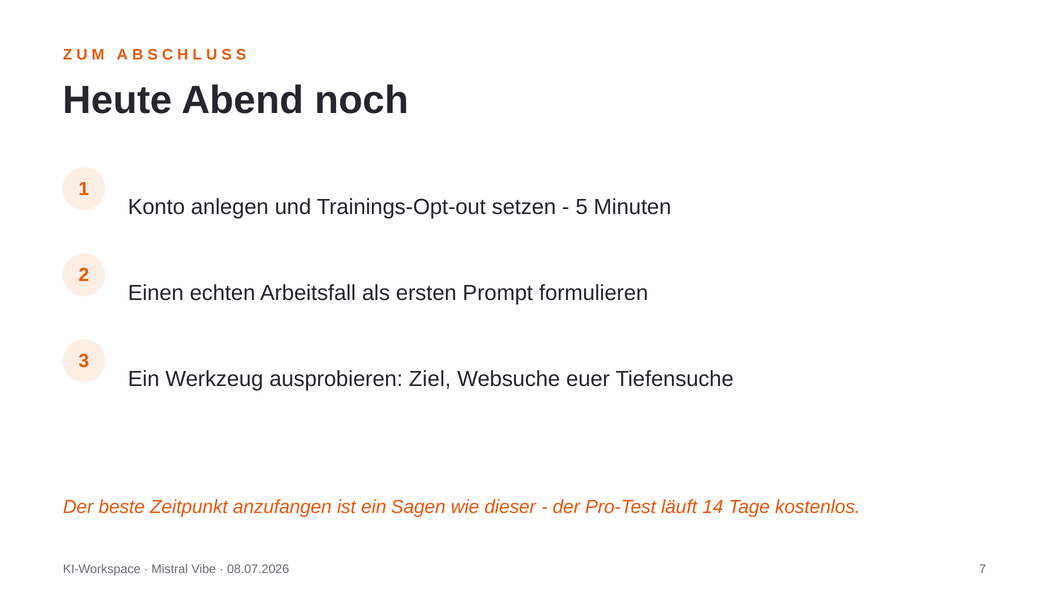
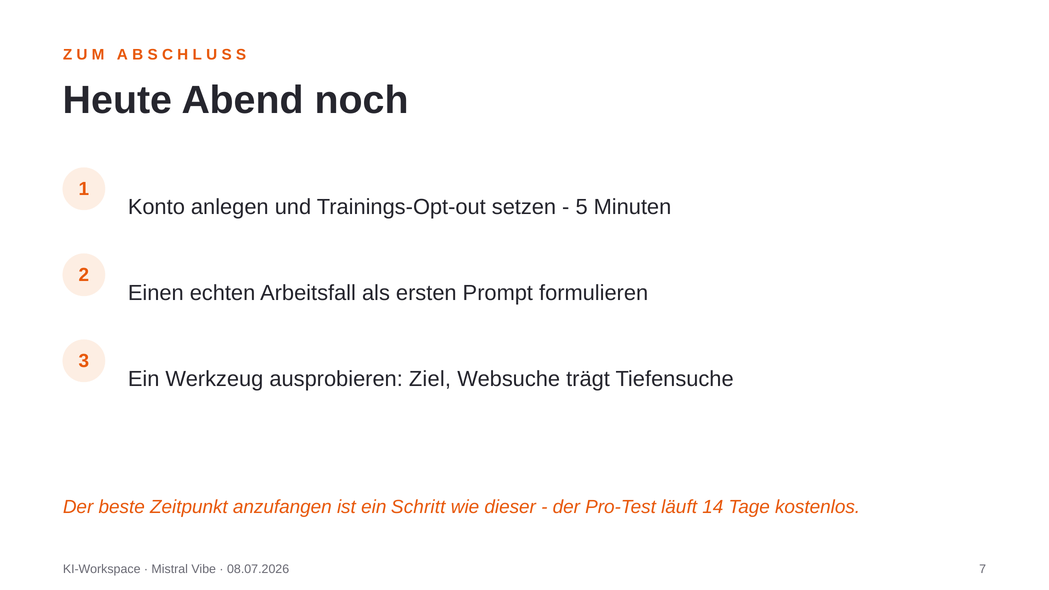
euer: euer -> trägt
Sagen: Sagen -> Schritt
